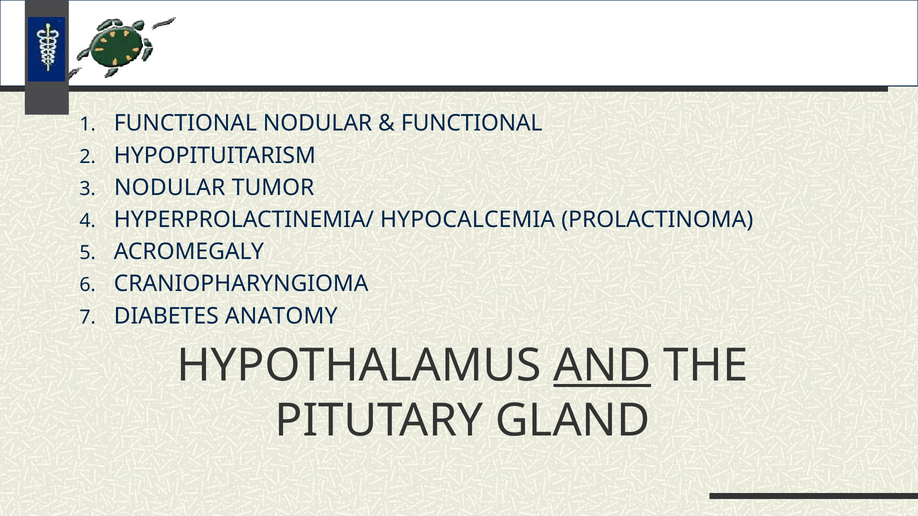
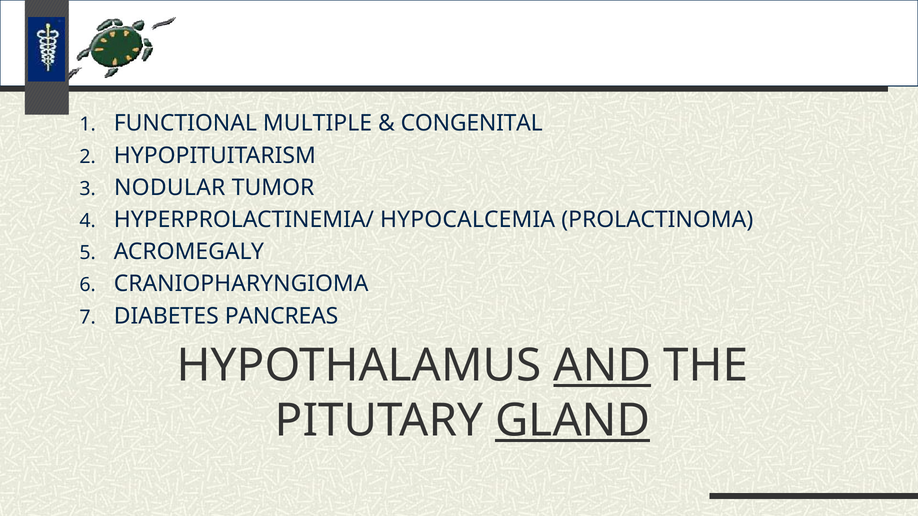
FUNCTIONAL NODULAR: NODULAR -> MULTIPLE
FUNCTIONAL at (472, 123): FUNCTIONAL -> CONGENITAL
ANATOMY: ANATOMY -> PANCREAS
GLAND underline: none -> present
